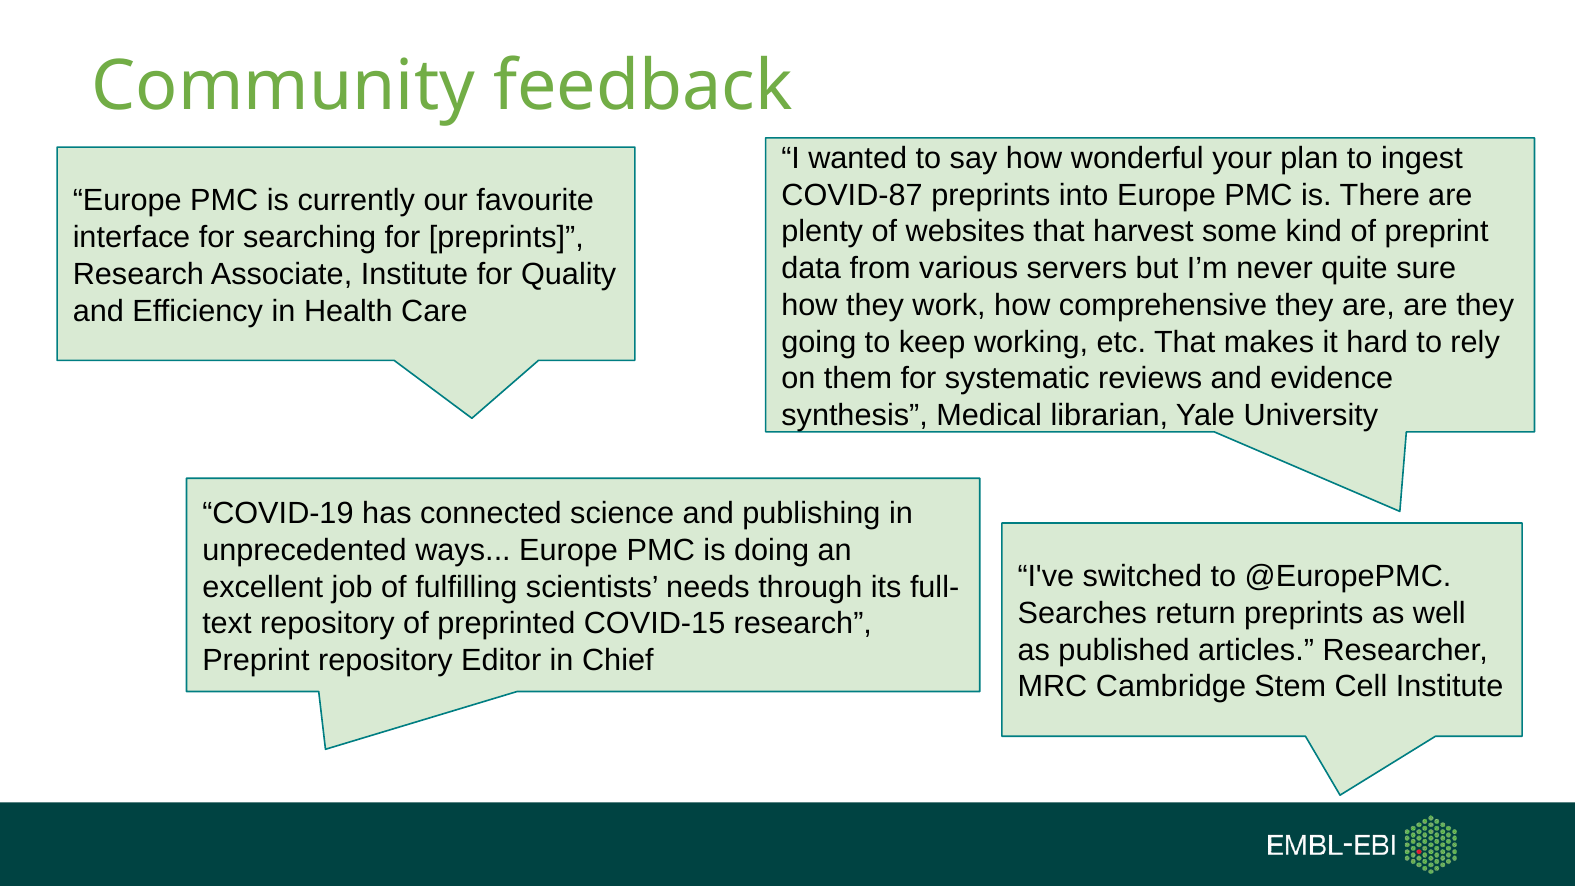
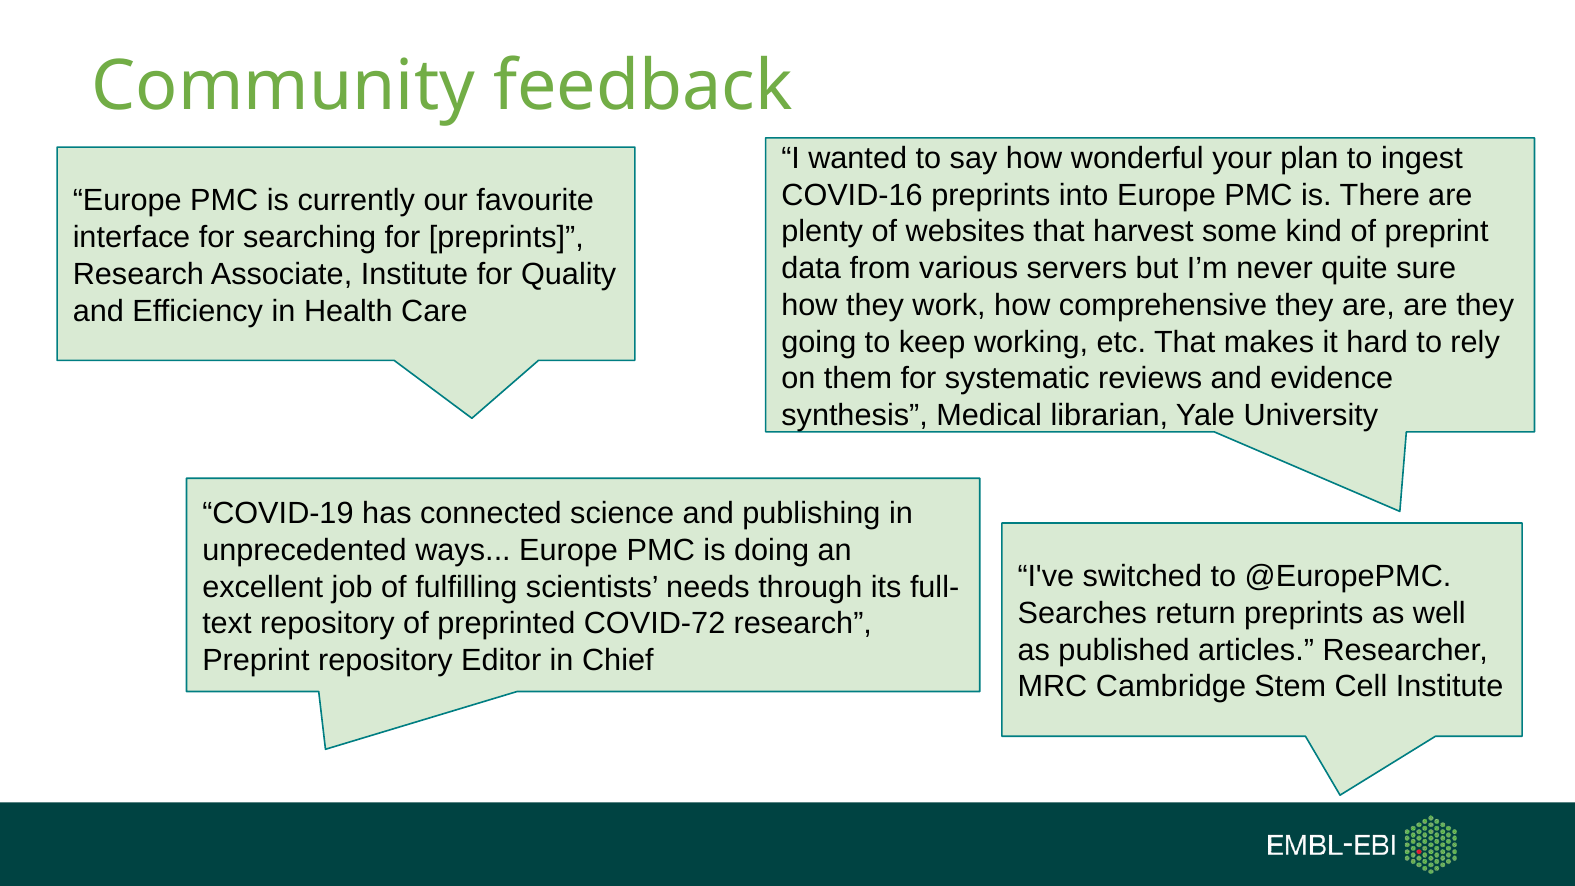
COVID-87: COVID-87 -> COVID-16
COVID-15: COVID-15 -> COVID-72
